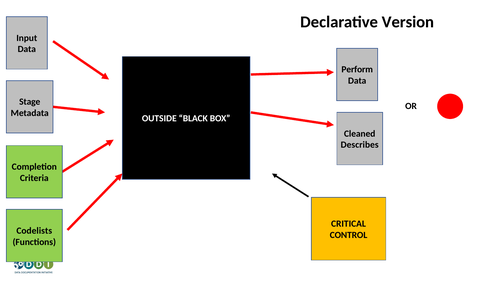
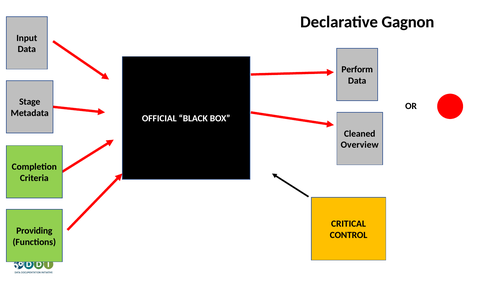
Version: Version -> Gagnon
OUTSIDE: OUTSIDE -> OFFICIAL
Describes: Describes -> Overview
Codelists: Codelists -> Providing
